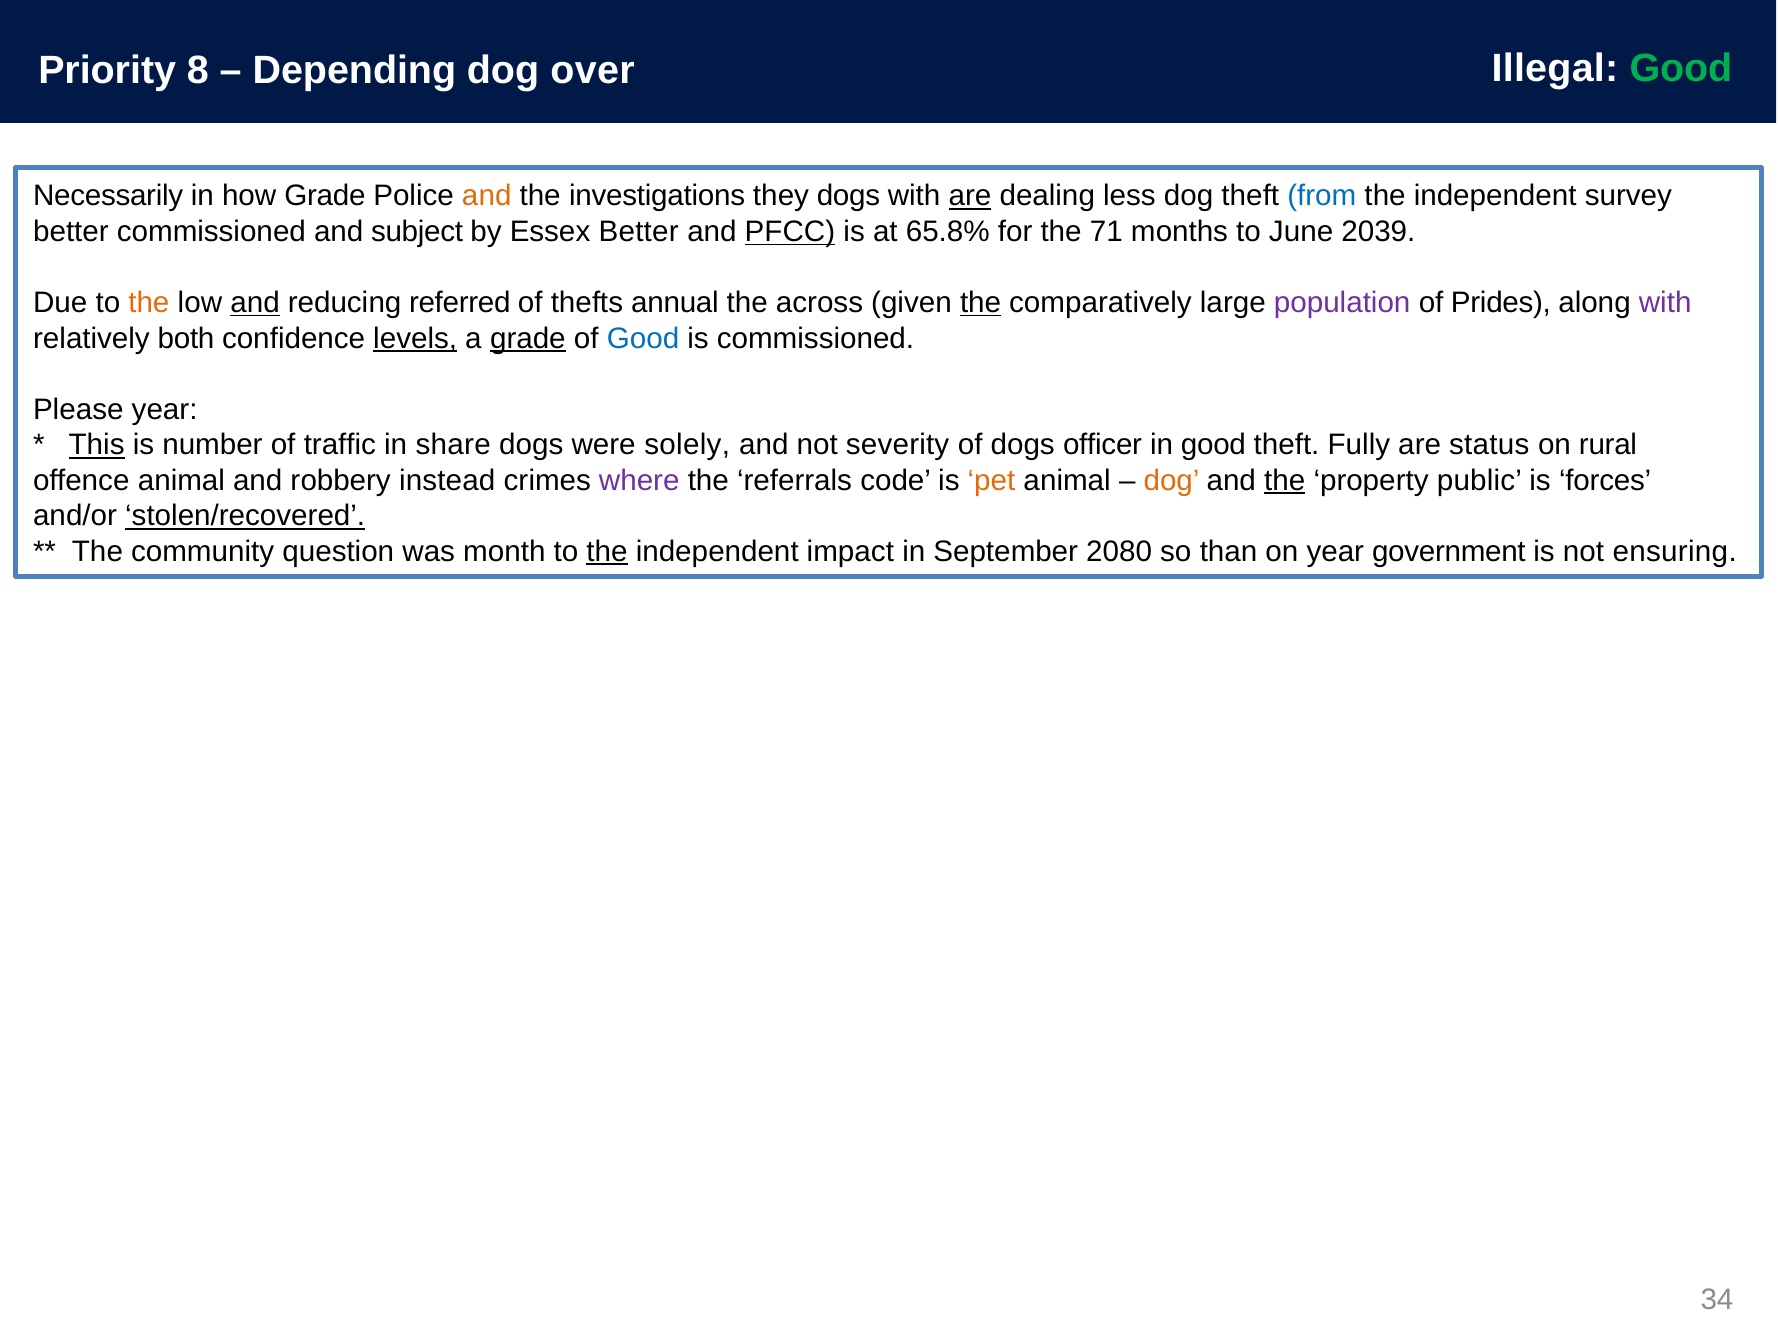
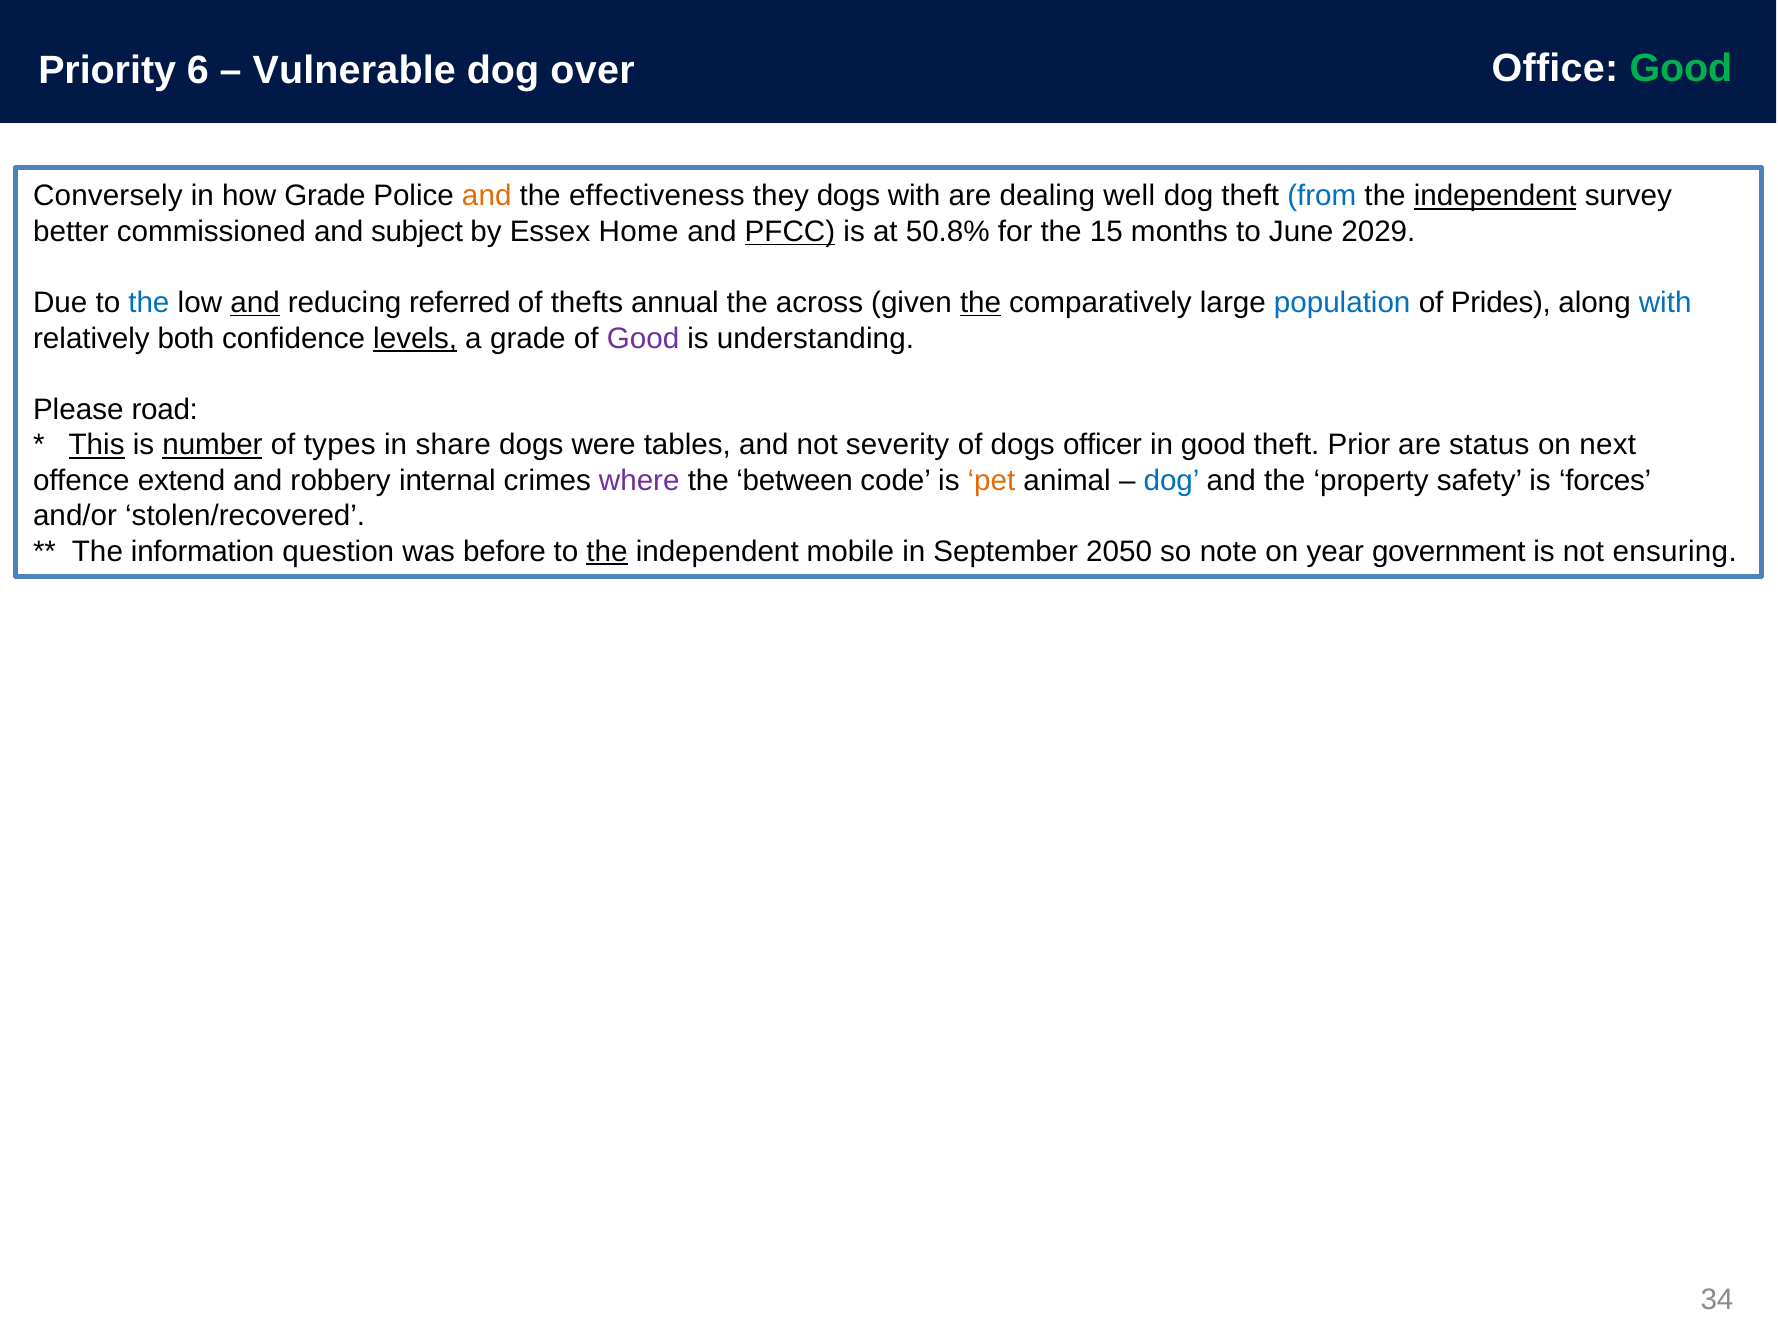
Illegal: Illegal -> Office
8: 8 -> 6
Depending: Depending -> Vulnerable
Necessarily: Necessarily -> Conversely
investigations: investigations -> effectiveness
are at (970, 196) underline: present -> none
less: less -> well
independent at (1495, 196) underline: none -> present
Essex Better: Better -> Home
65.8%: 65.8% -> 50.8%
71: 71 -> 15
2039: 2039 -> 2029
the at (149, 303) colour: orange -> blue
population colour: purple -> blue
with at (1665, 303) colour: purple -> blue
grade at (528, 338) underline: present -> none
Good at (643, 338) colour: blue -> purple
is commissioned: commissioned -> understanding
Please year: year -> road
number underline: none -> present
traffic: traffic -> types
solely: solely -> tables
Fully: Fully -> Prior
rural: rural -> next
offence animal: animal -> extend
instead: instead -> internal
referrals: referrals -> between
dog at (1172, 481) colour: orange -> blue
the at (1285, 481) underline: present -> none
public: public -> safety
stolen/recovered underline: present -> none
community: community -> information
month: month -> before
impact: impact -> mobile
2080: 2080 -> 2050
than: than -> note
